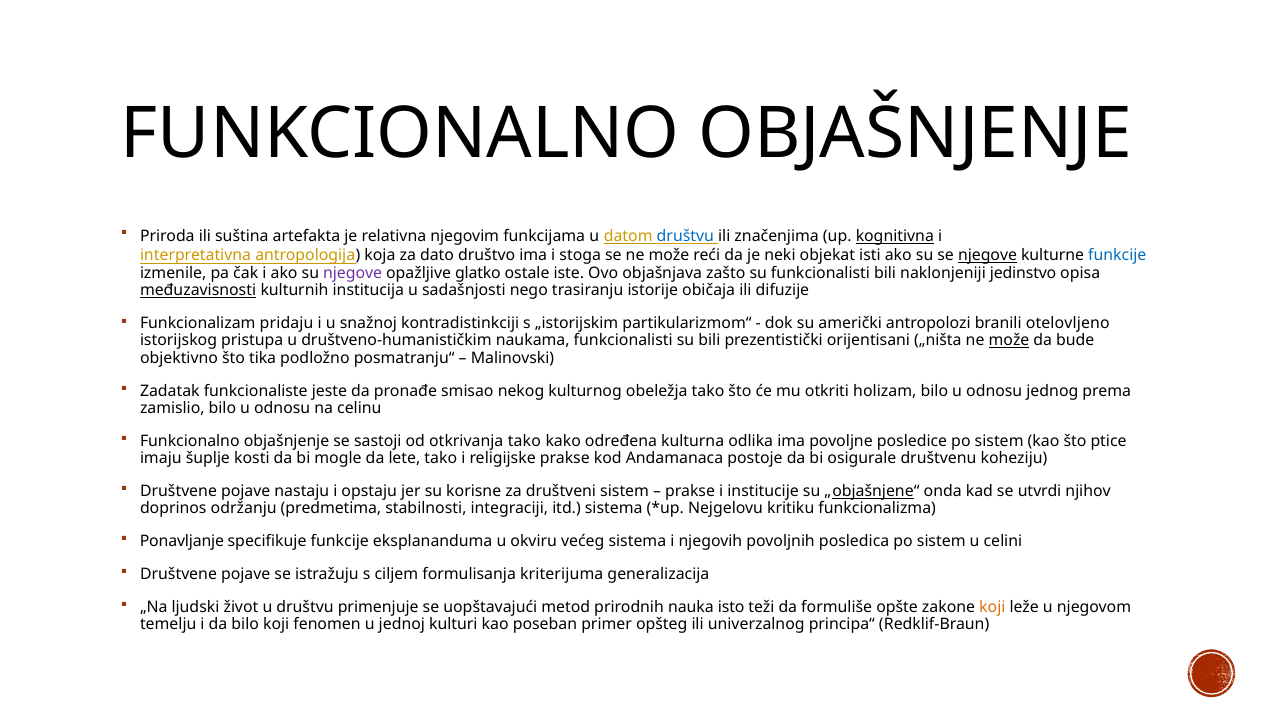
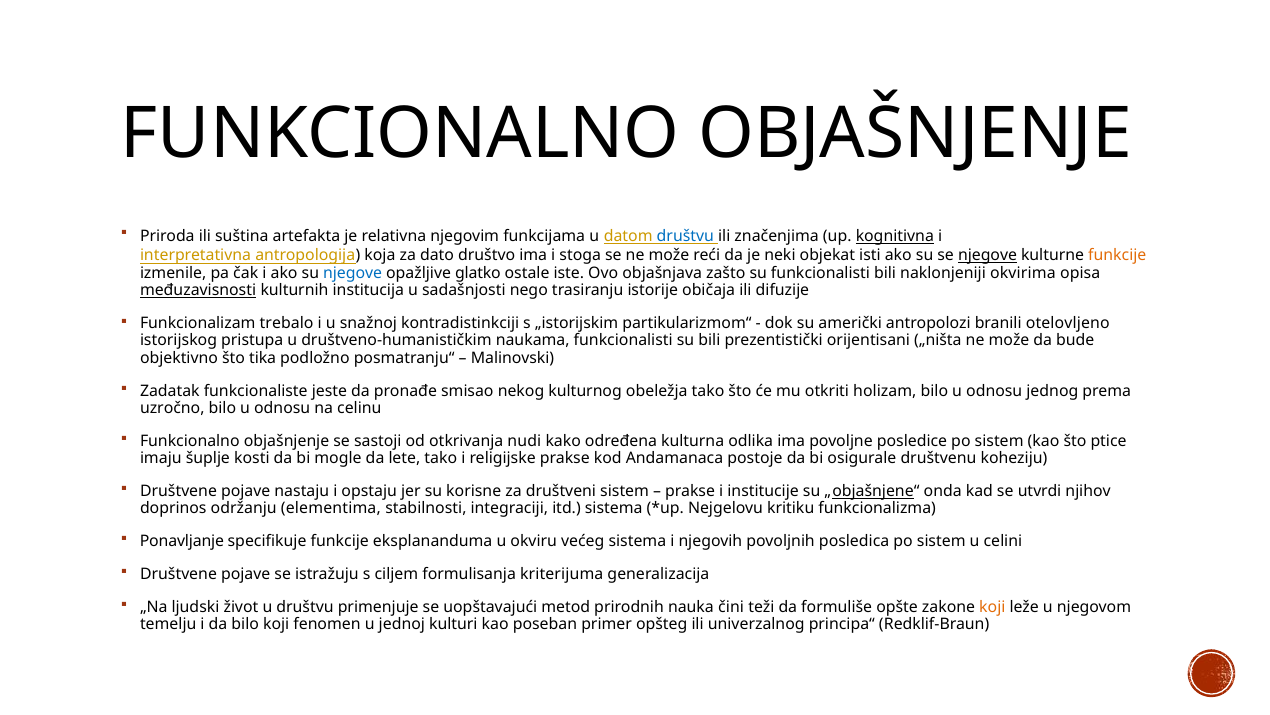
funkcije at (1117, 256) colour: blue -> orange
njegove at (353, 273) colour: purple -> blue
jedinstvo: jedinstvo -> okvirima
pridaju: pridaju -> trebalo
može at (1009, 340) underline: present -> none
zamislio: zamislio -> uzročno
otkrivanja tako: tako -> nudi
predmetima: predmetima -> elementima
isto: isto -> čini
